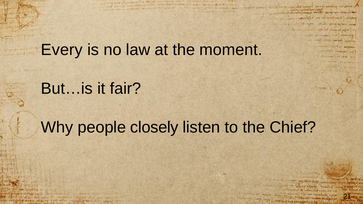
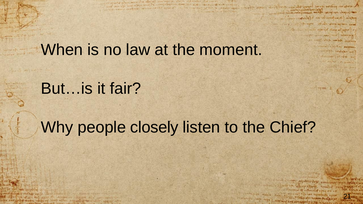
Every: Every -> When
